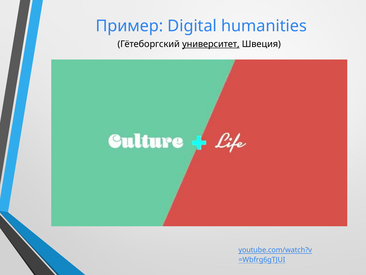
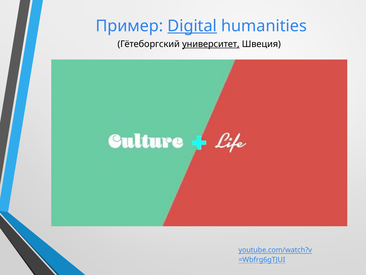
Digital underline: none -> present
